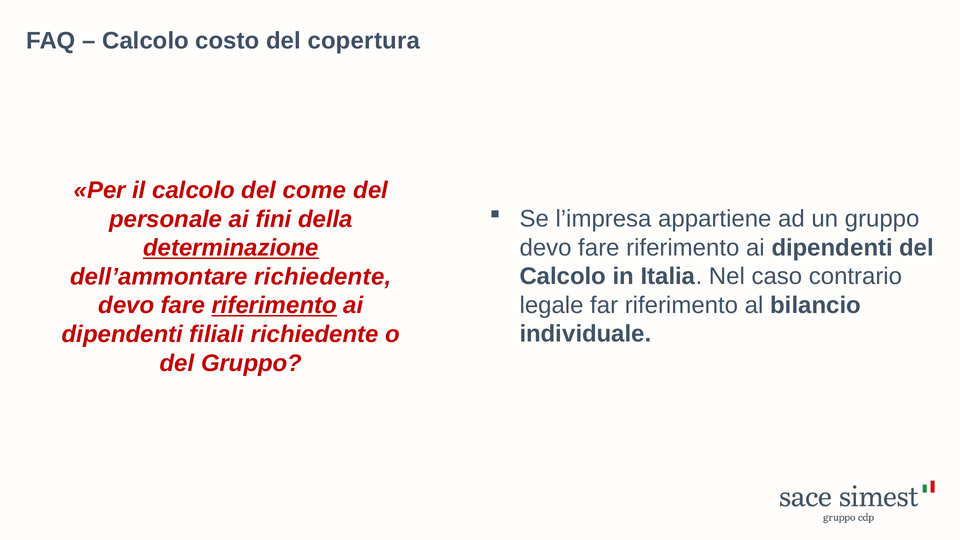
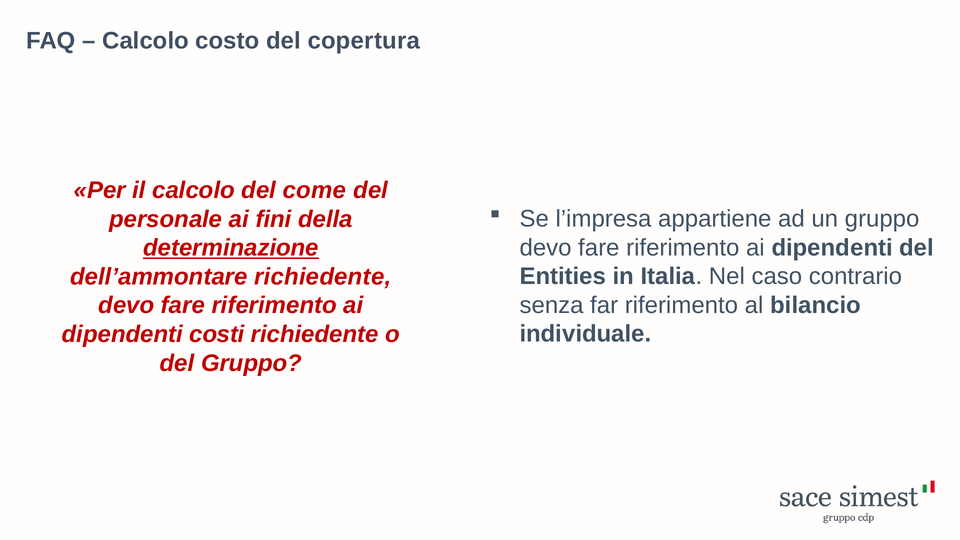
Calcolo at (563, 276): Calcolo -> Entities
legale: legale -> senza
riferimento at (274, 306) underline: present -> none
filiali: filiali -> costi
